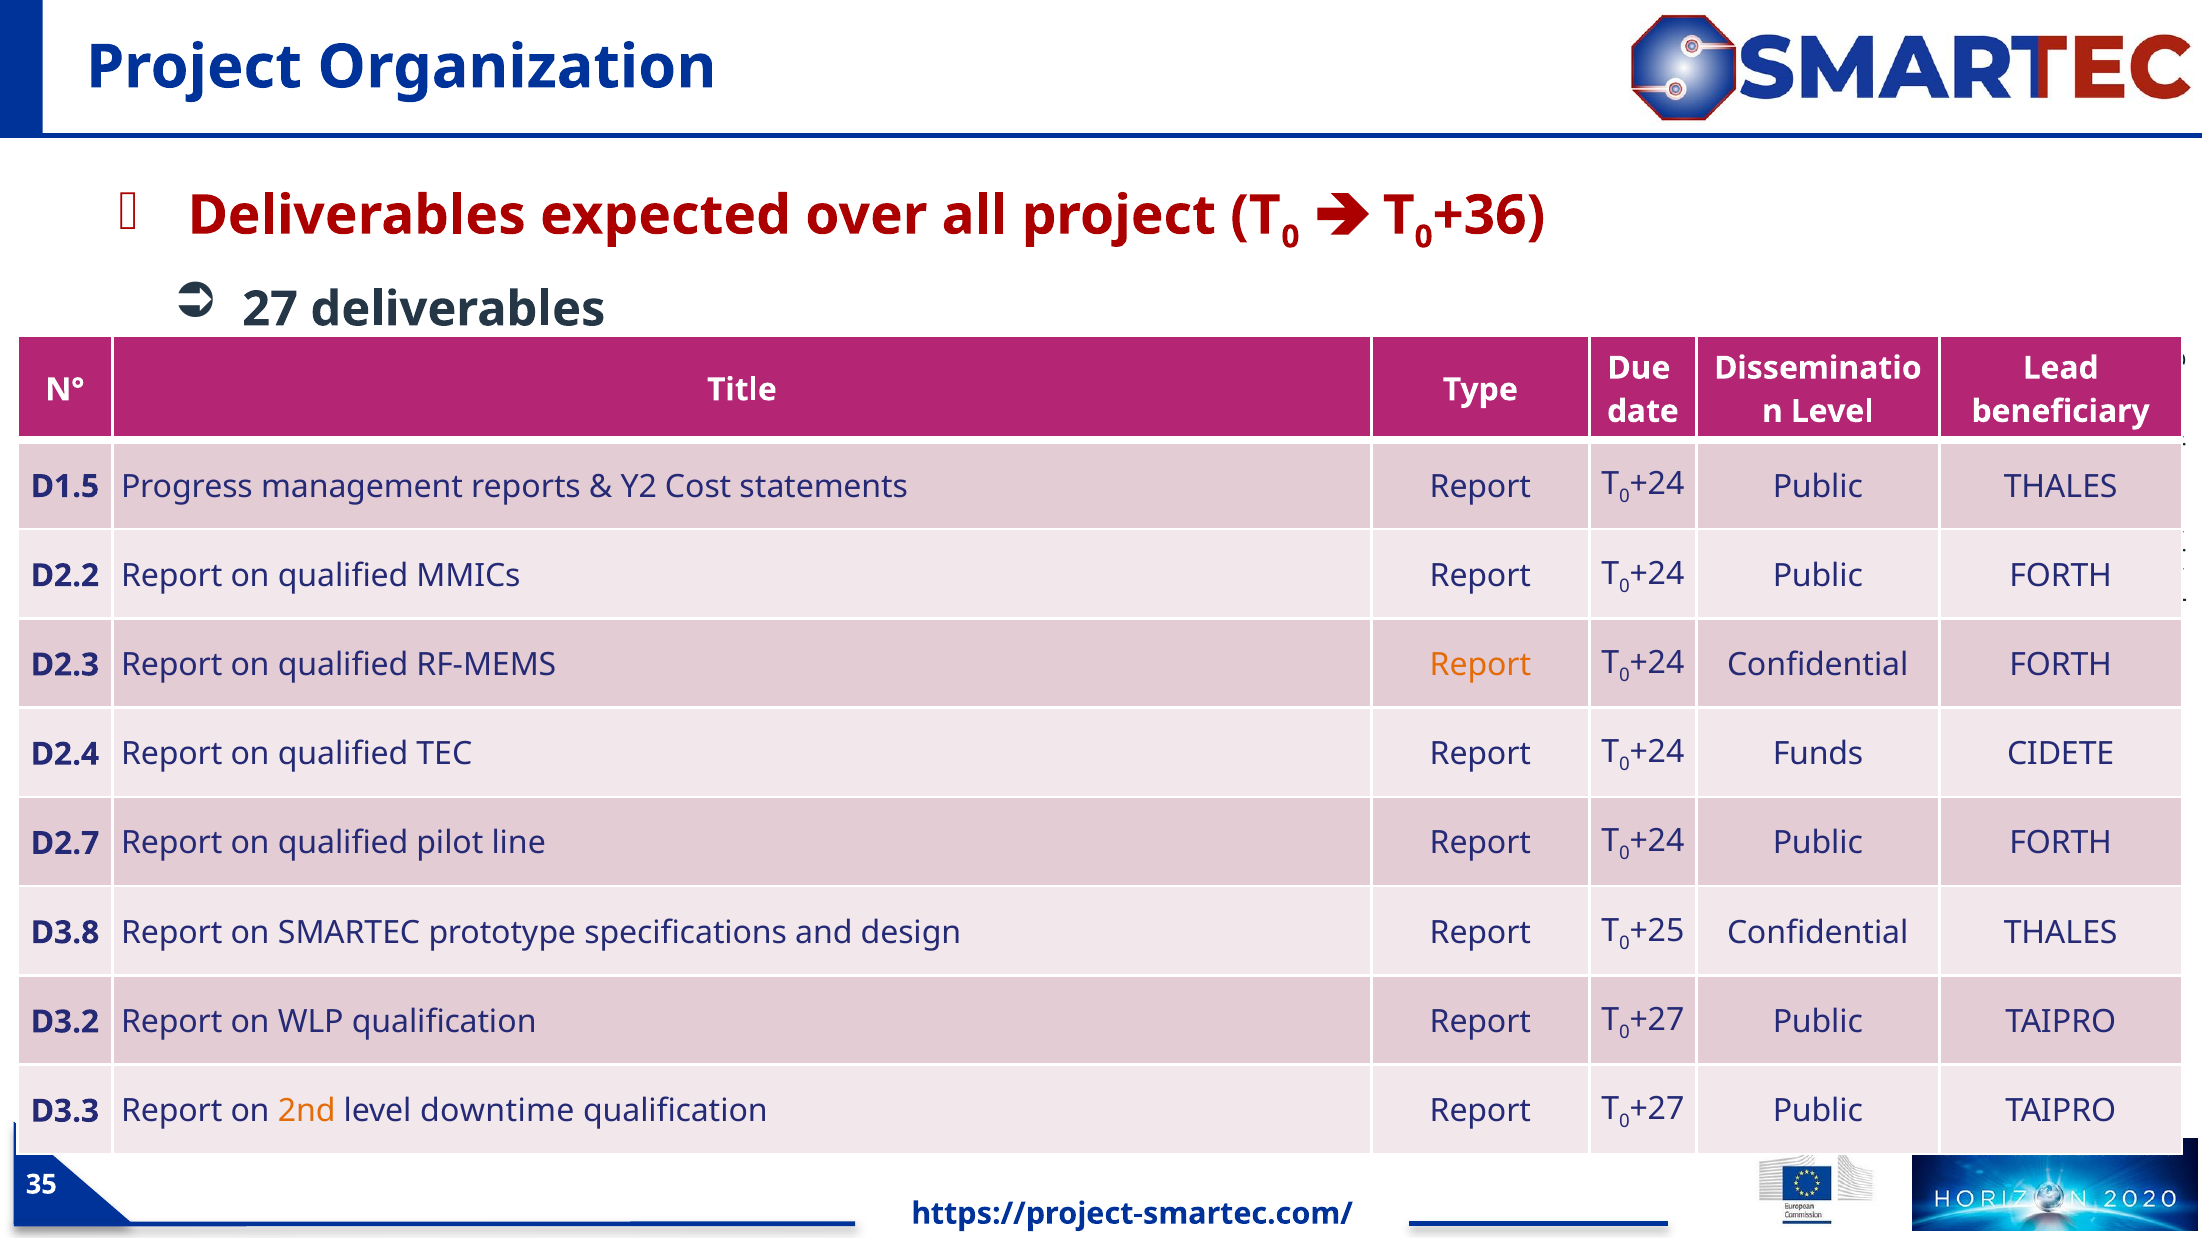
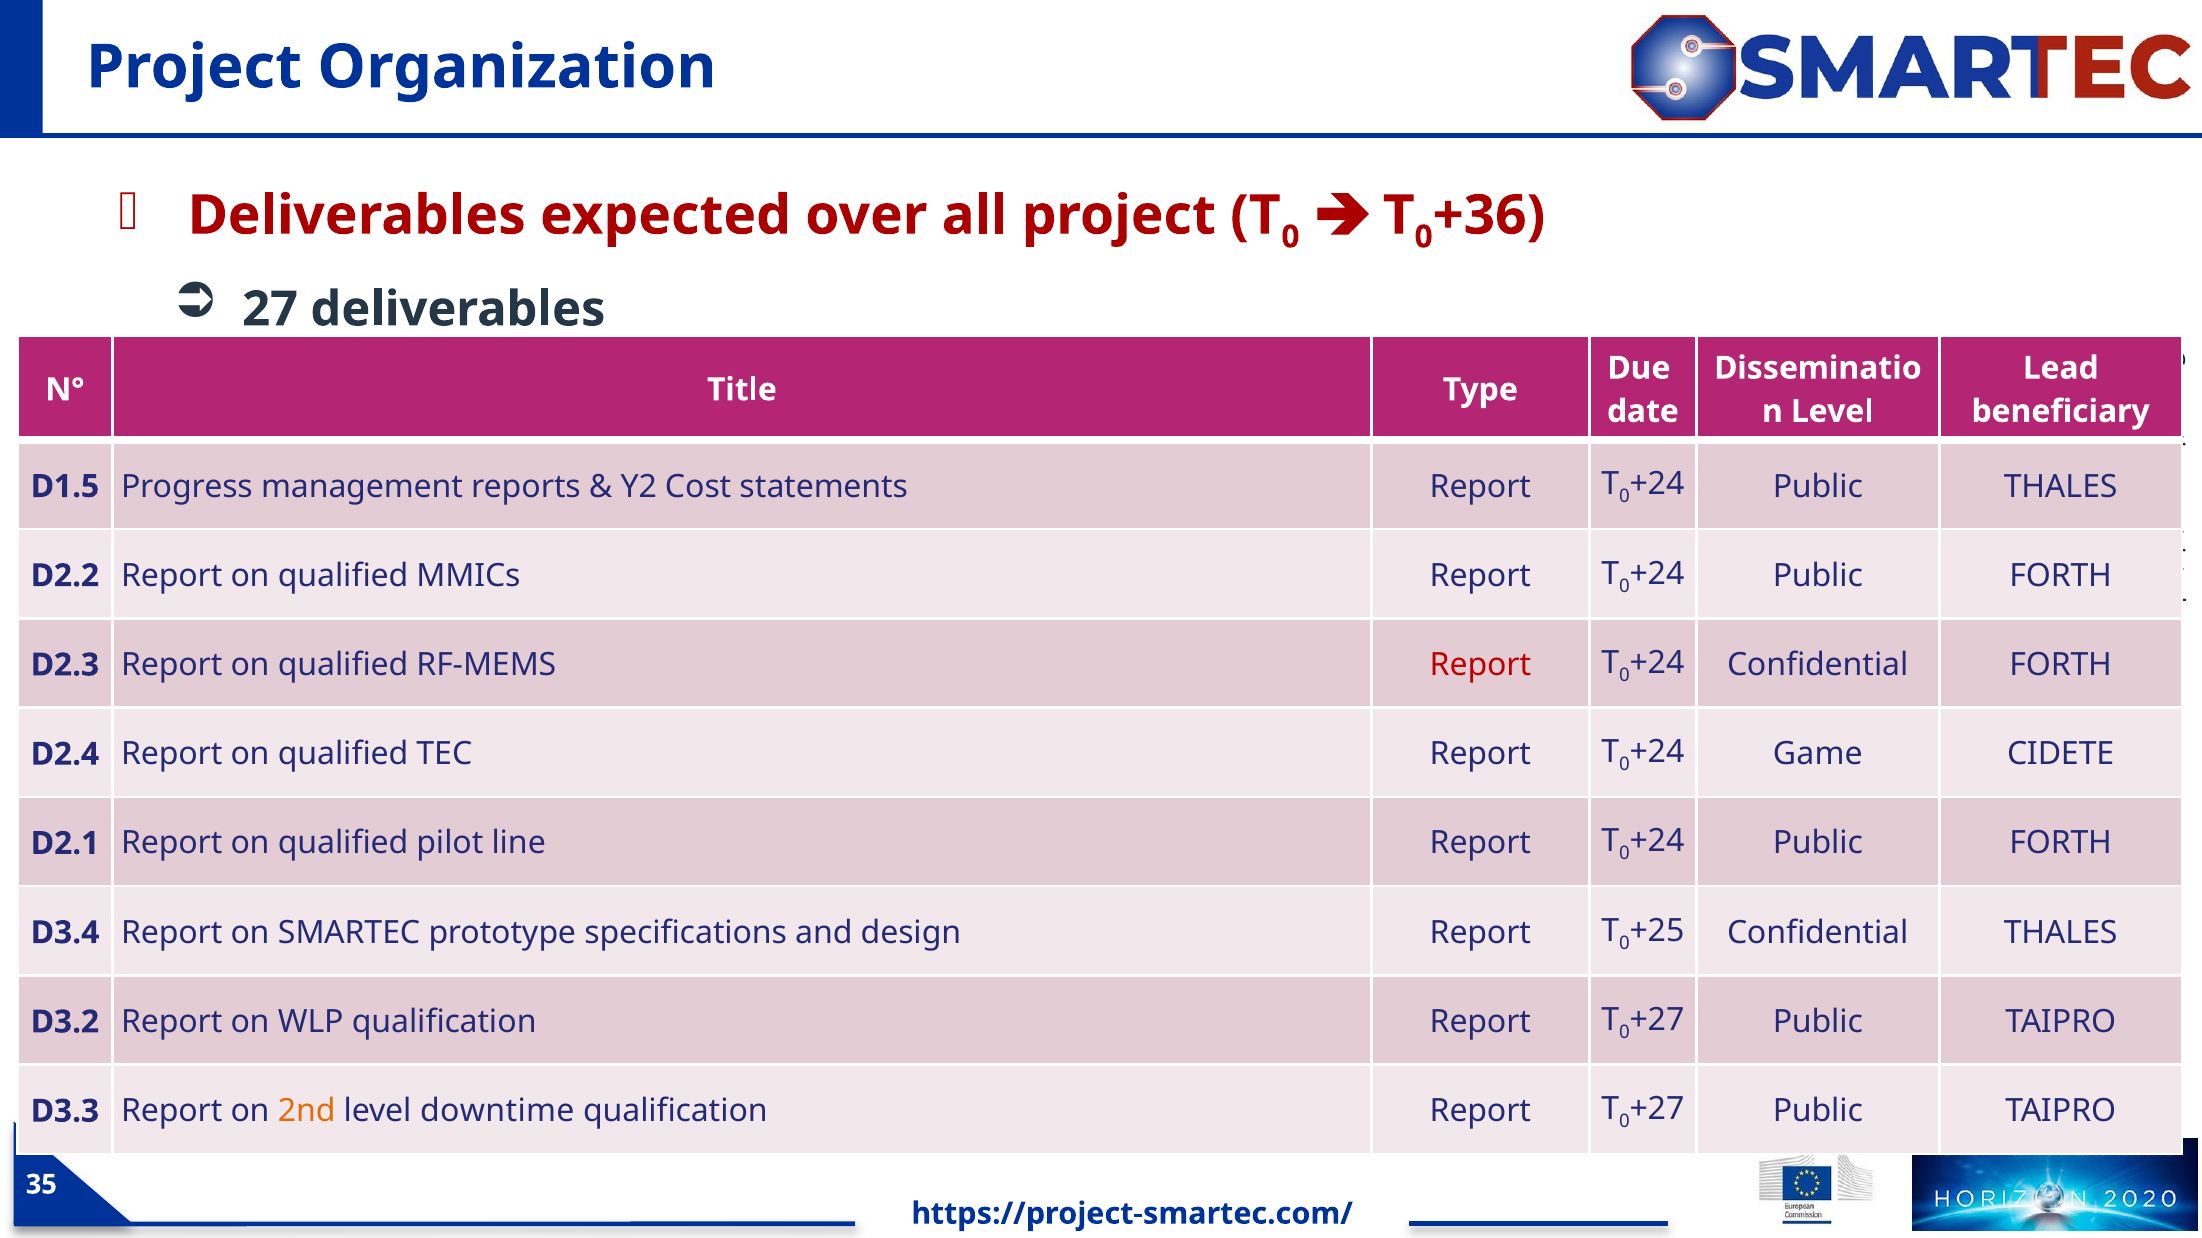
Report at (1480, 665) colour: orange -> red
Funds: Funds -> Game
D2.7: D2.7 -> D2.1
D3.8: D3.8 -> D3.4
